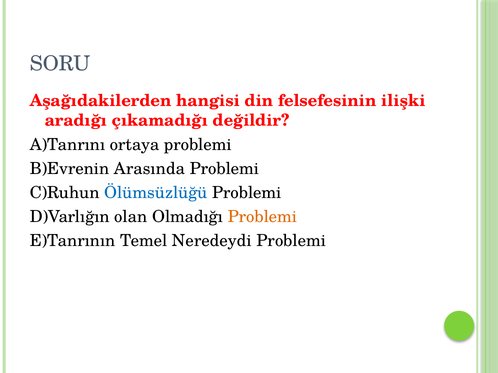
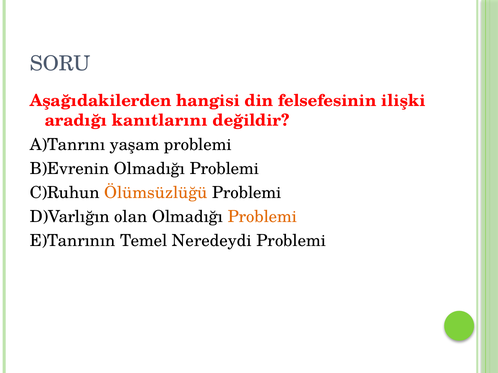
çıkamadığı: çıkamadığı -> kanıtlarını
ortaya: ortaya -> yaşam
B)Evrenin Arasında: Arasında -> Olmadığı
Ölümsüzlüğü colour: blue -> orange
